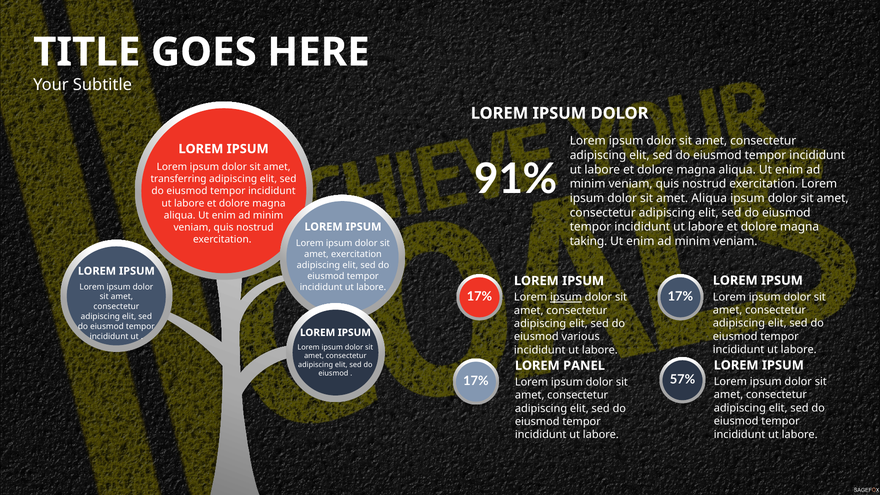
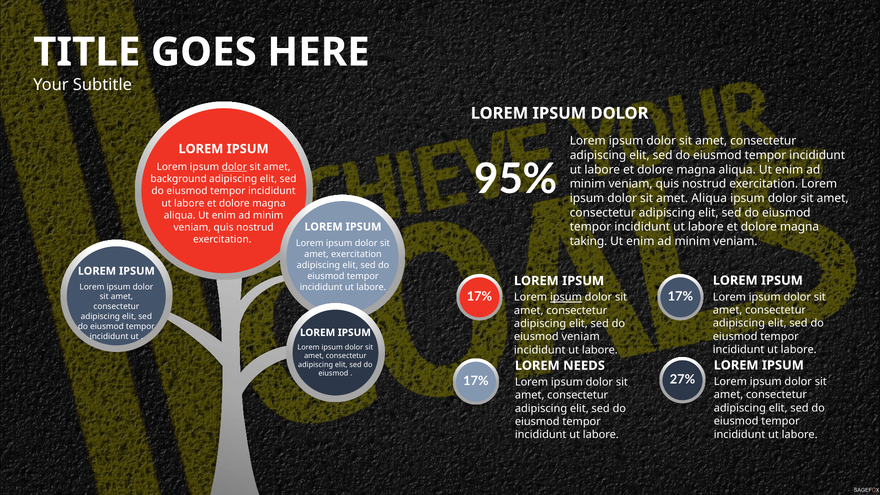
91%: 91% -> 95%
dolor at (234, 167) underline: none -> present
transferring: transferring -> background
eiusmod various: various -> veniam
PANEL: PANEL -> NEEDS
57%: 57% -> 27%
